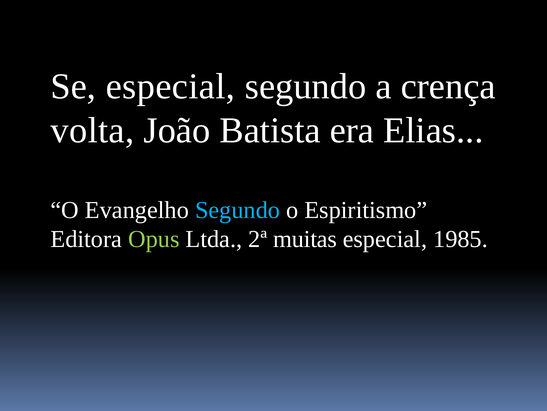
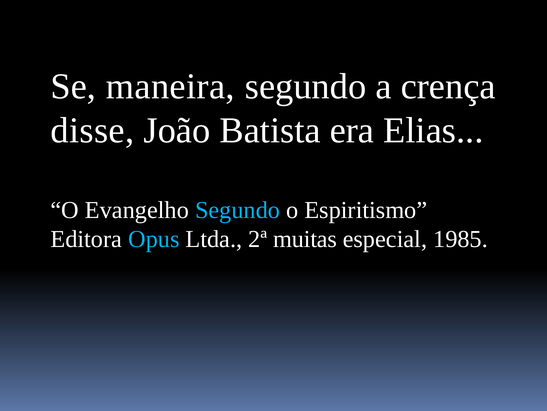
Se especial: especial -> maneira
volta: volta -> disse
Opus colour: light green -> light blue
